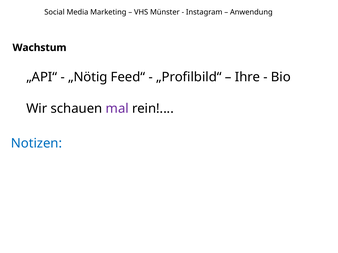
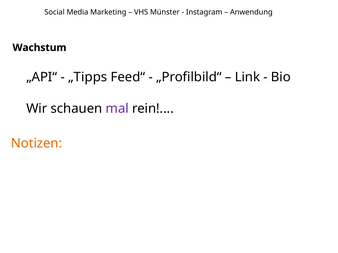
„Nötig: „Nötig -> „Tipps
Ihre: Ihre -> Link
Notizen colour: blue -> orange
